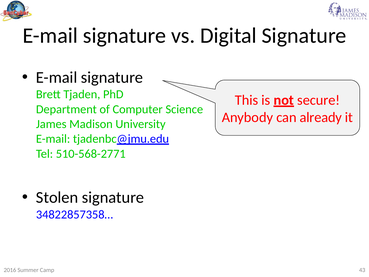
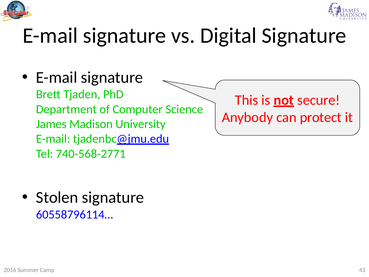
already: already -> protect
510-568-2771: 510-568-2771 -> 740-568-2771
34822857358…: 34822857358… -> 60558796114…
